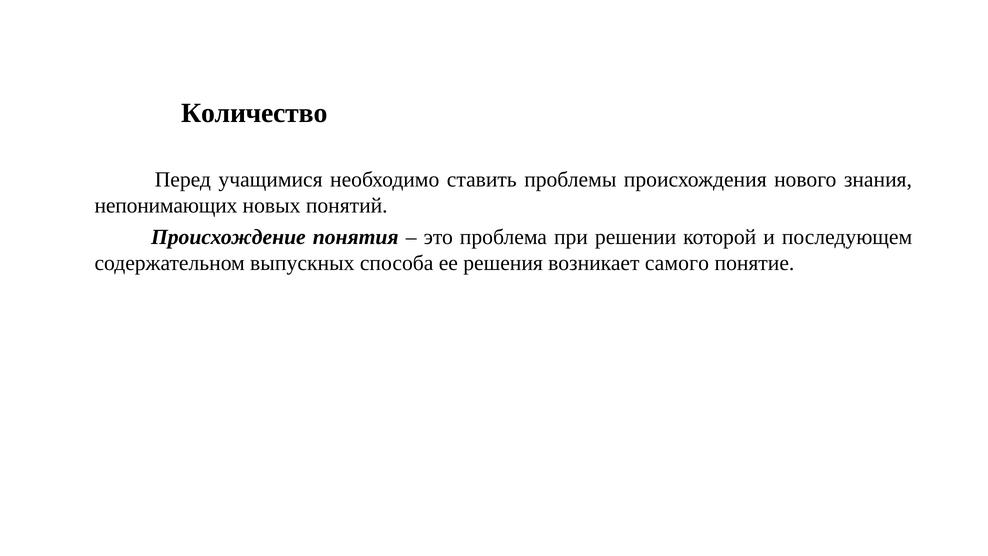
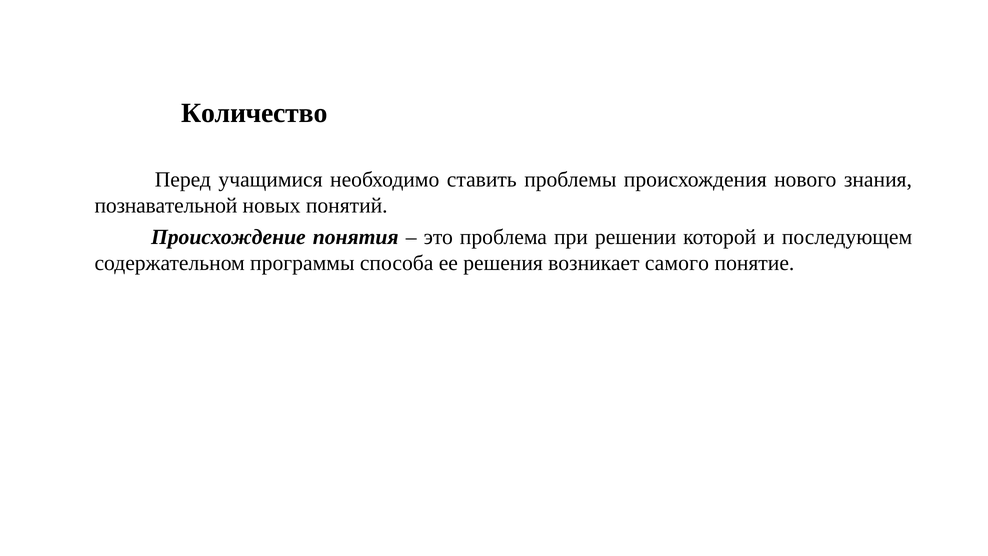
непонимающих: непонимающих -> познавательной
выпускных: выпускных -> программы
